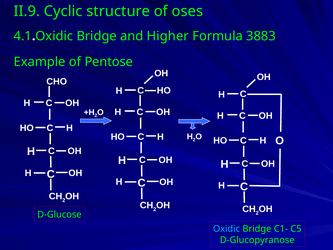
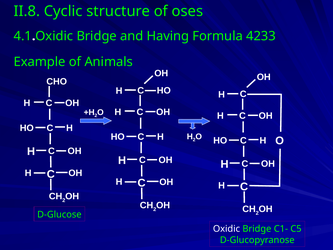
II.9: II.9 -> II.8
Higher: Higher -> Having
3883: 3883 -> 4233
Pentose: Pentose -> Animals
Oxidic at (226, 229) colour: light blue -> white
